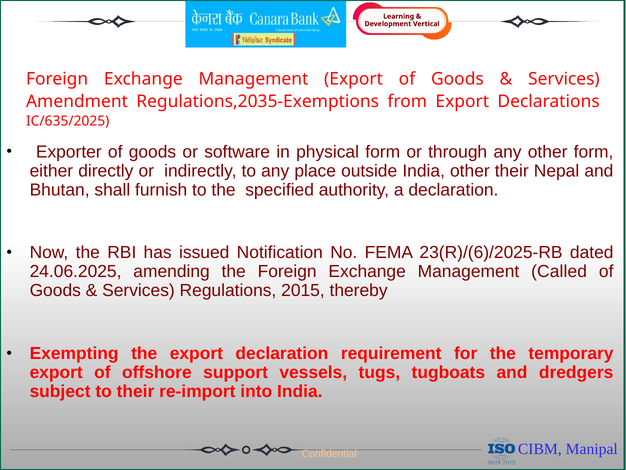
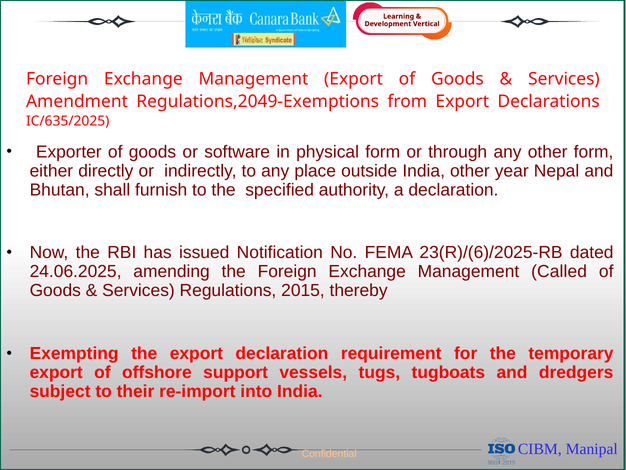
Regulations,2035-Exemptions: Regulations,2035-Exemptions -> Regulations,2049-Exemptions
other their: their -> year
